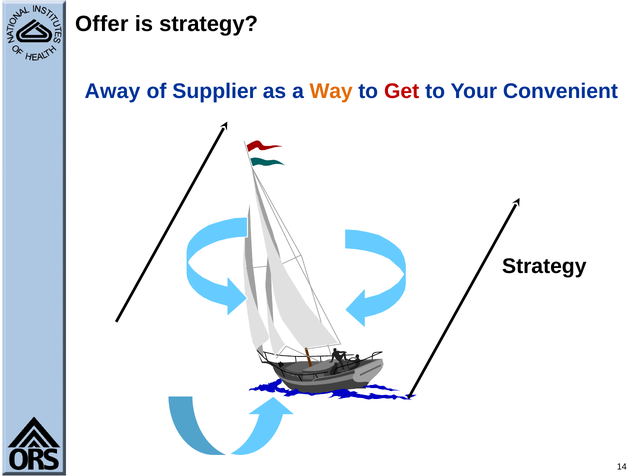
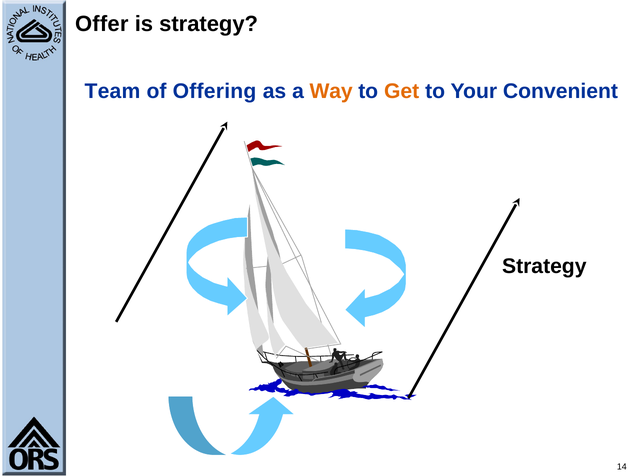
Away: Away -> Team
Supplier: Supplier -> Offering
Get colour: red -> orange
